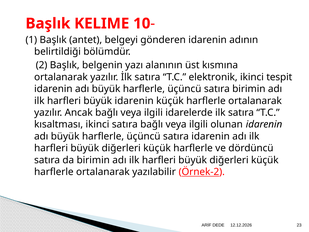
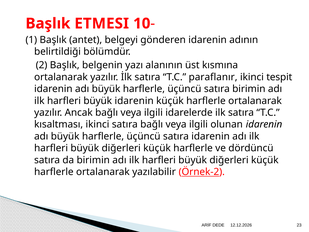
KELIME: KELIME -> ETMESI
elektronik: elektronik -> paraflanır
